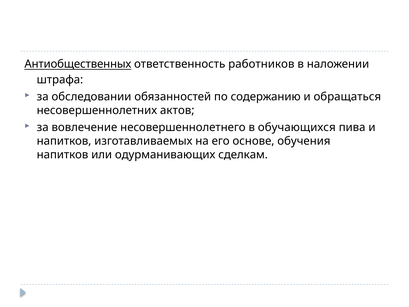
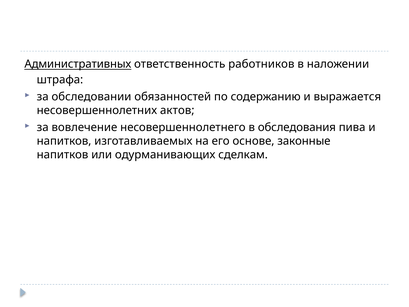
Антиобщественных: Антиобщественных -> Административных
обращаться: обращаться -> выражается
обучающихся: обучающихся -> обследования
обучения: обучения -> законные
